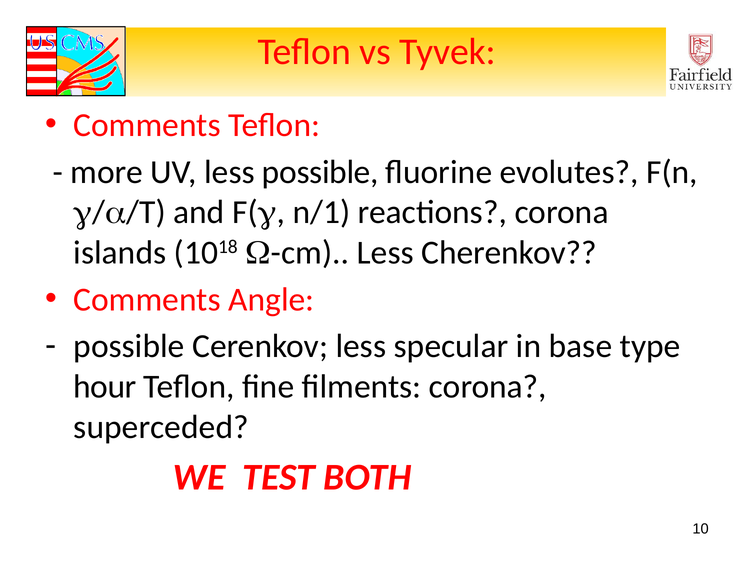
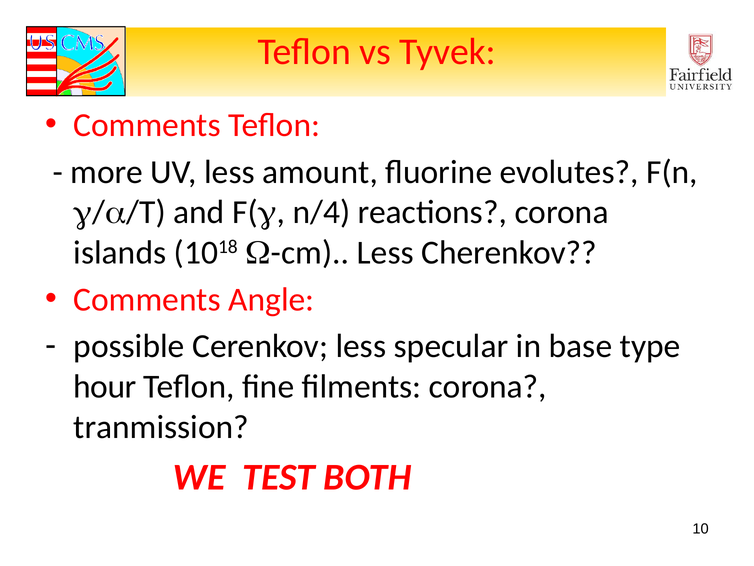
less possible: possible -> amount
n/1: n/1 -> n/4
superceded: superceded -> tranmission
